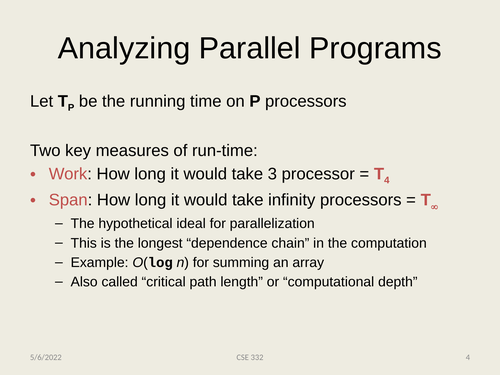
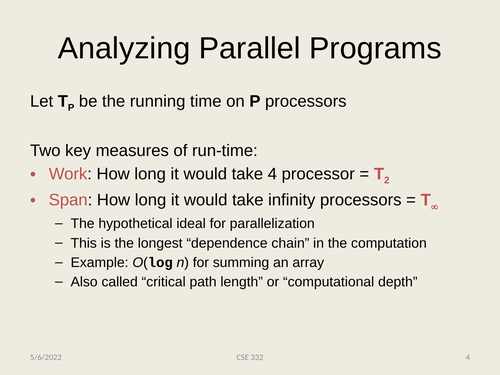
take 3: 3 -> 4
4 at (387, 180): 4 -> 2
